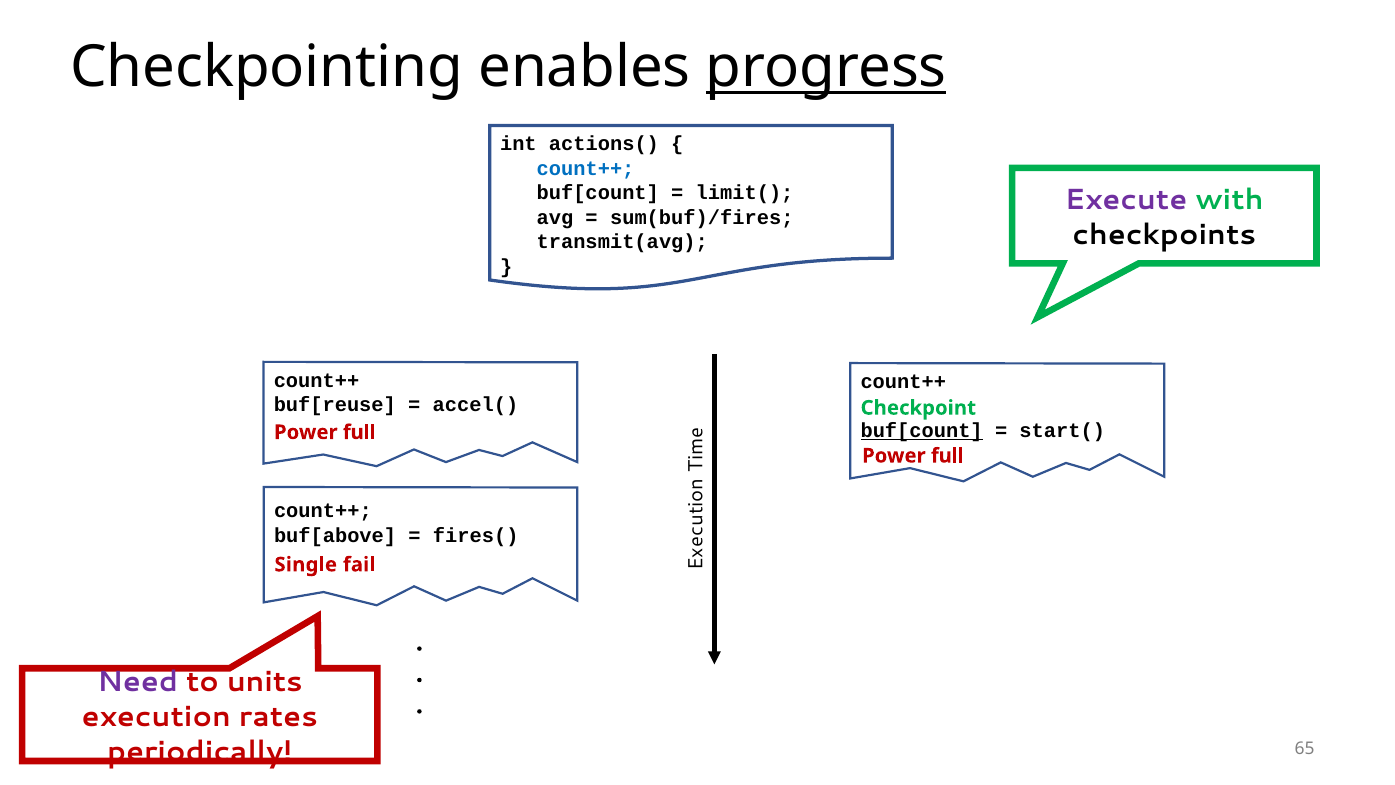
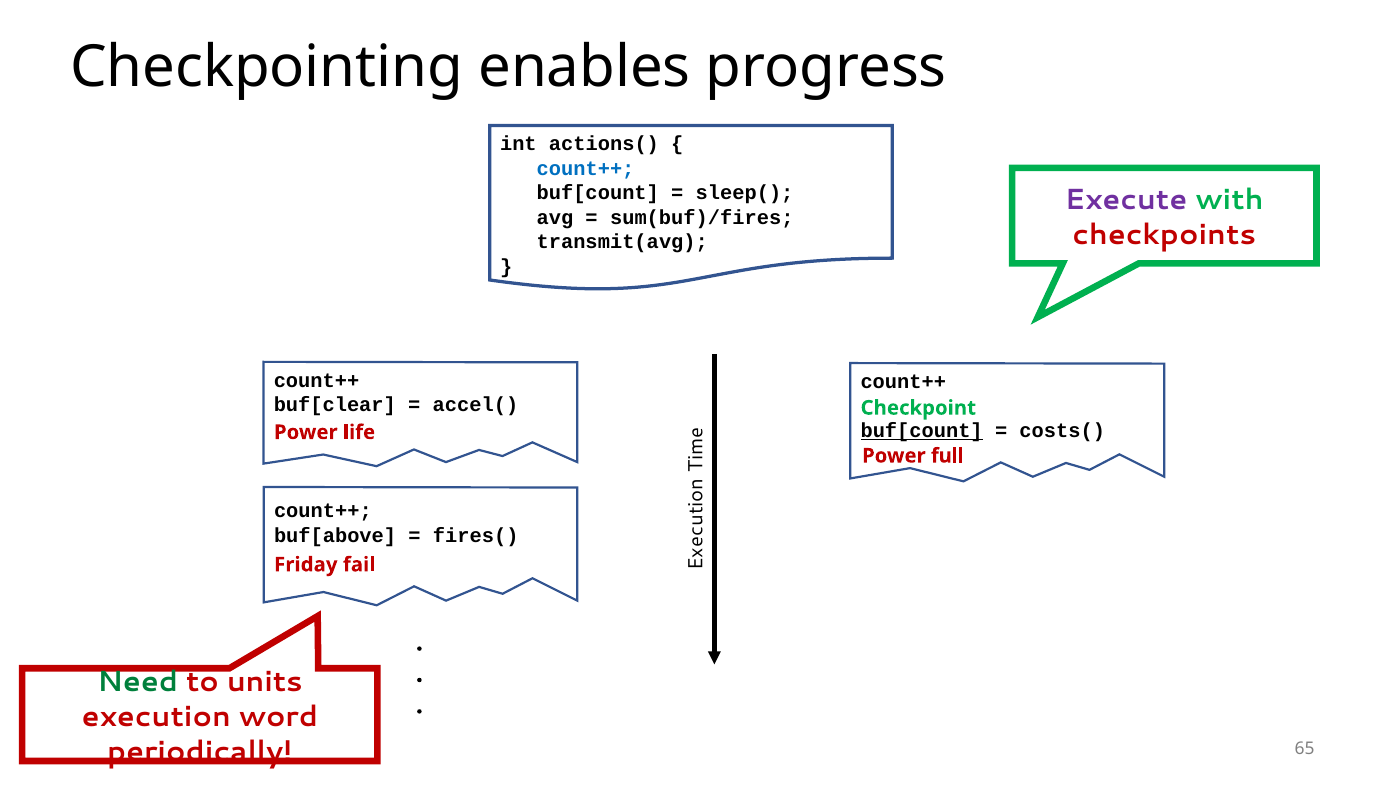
progress underline: present -> none
limit(: limit( -> sleep(
checkpoints colour: black -> red
buf[reuse: buf[reuse -> buf[clear
start(: start( -> costs(
full at (359, 432): full -> life
Single: Single -> Friday
Need colour: purple -> green
rates: rates -> word
